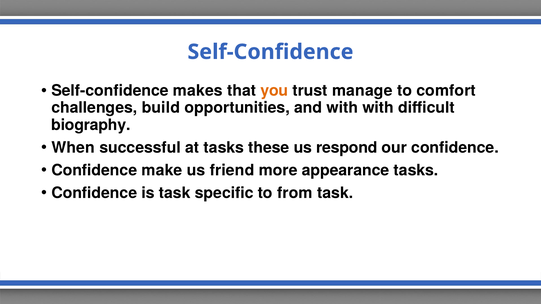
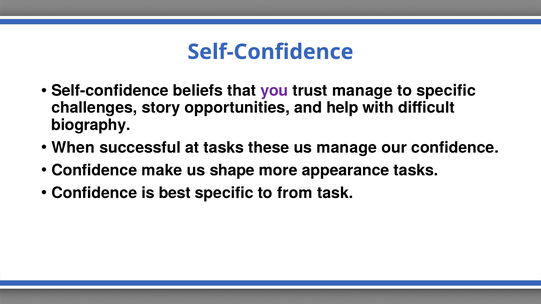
makes: makes -> beliefs
you colour: orange -> purple
to comfort: comfort -> specific
build: build -> story
and with: with -> help
us respond: respond -> manage
friend: friend -> shape
is task: task -> best
